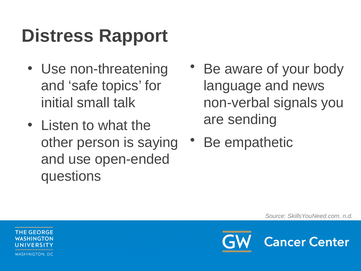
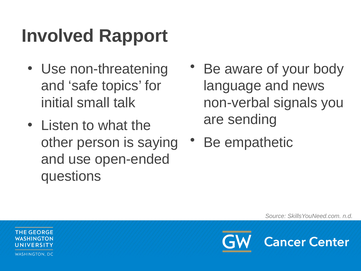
Distress: Distress -> Involved
